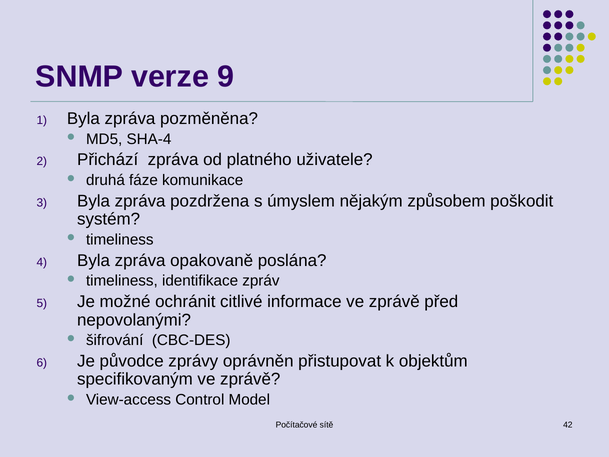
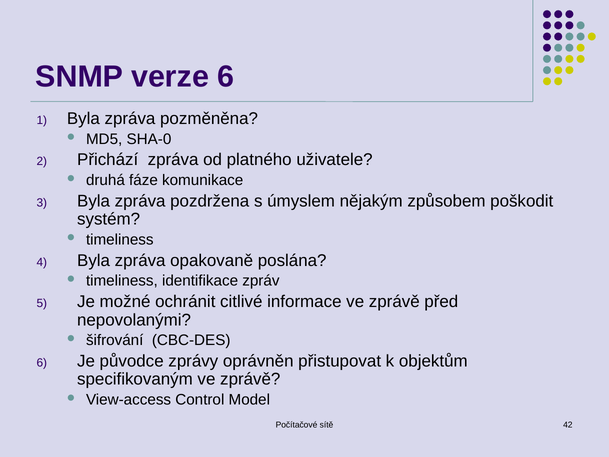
verze 9: 9 -> 6
SHA-4: SHA-4 -> SHA-0
